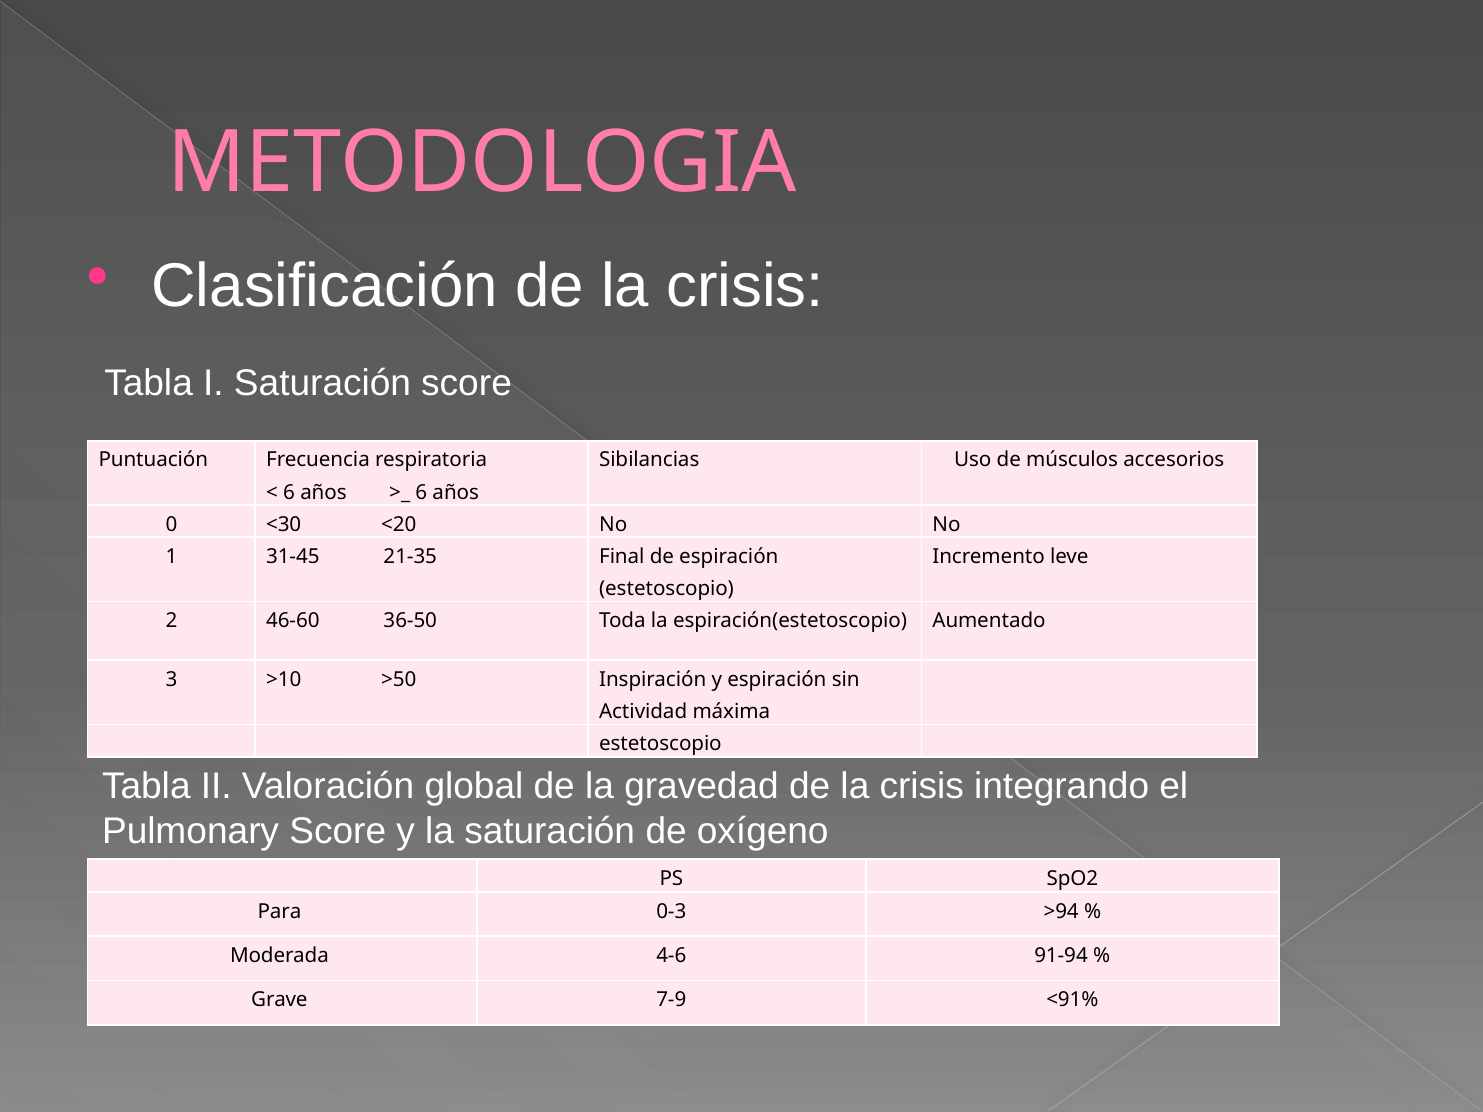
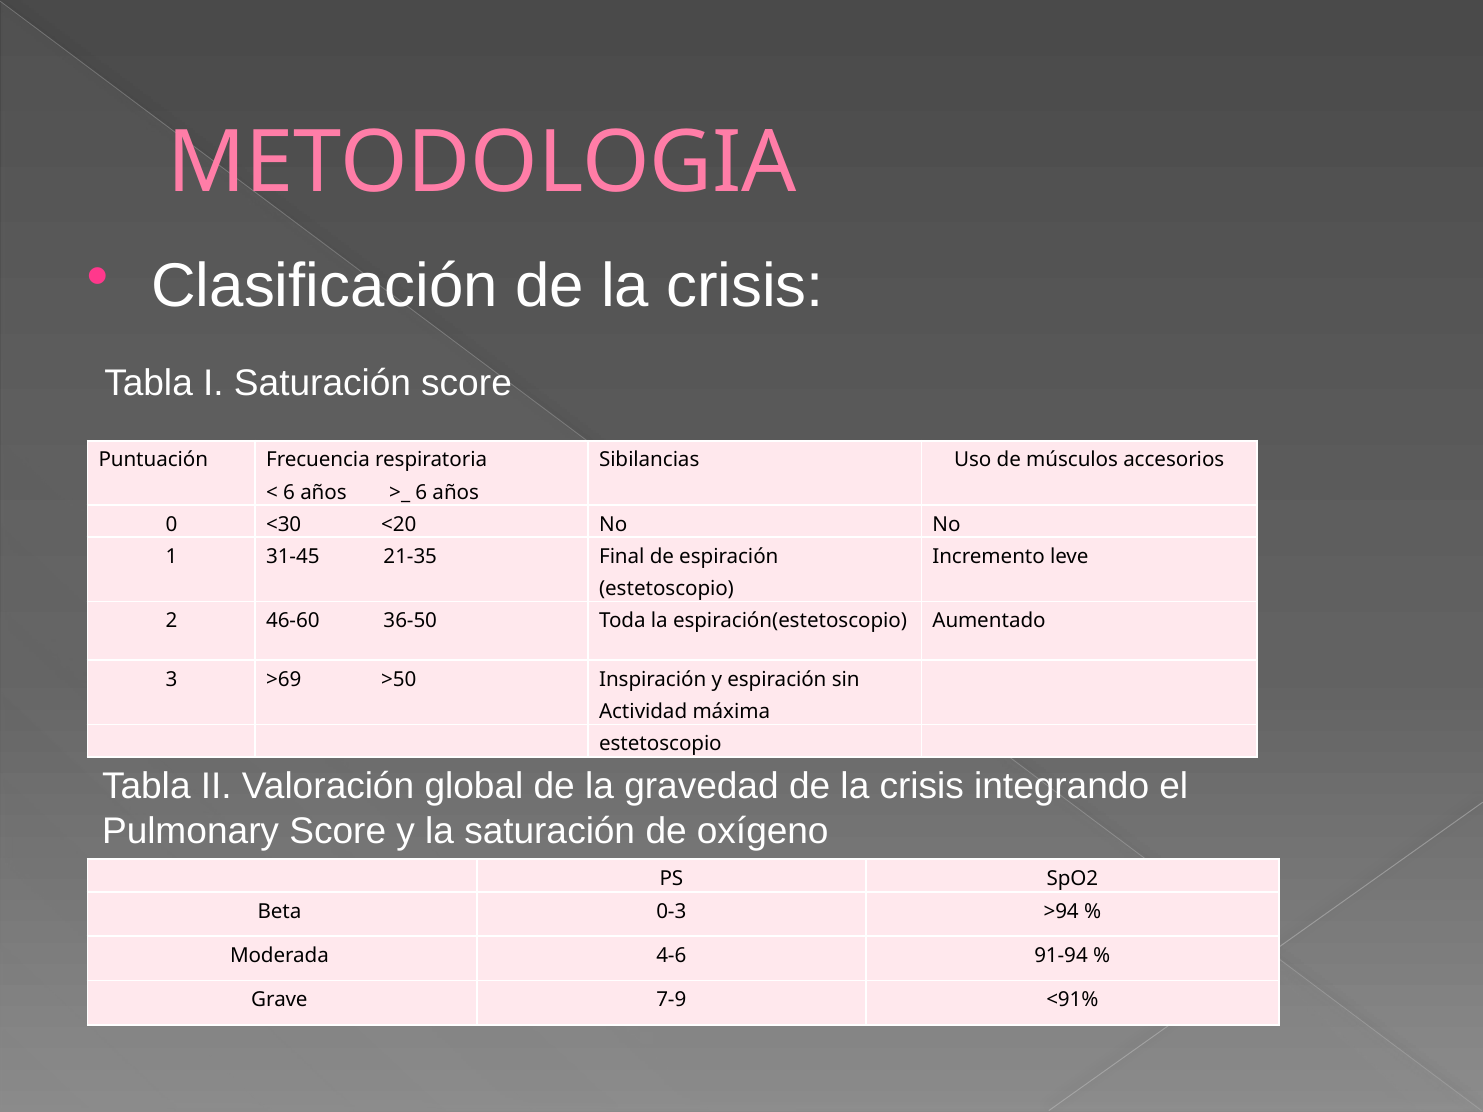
>10: >10 -> >69
Para: Para -> Beta
